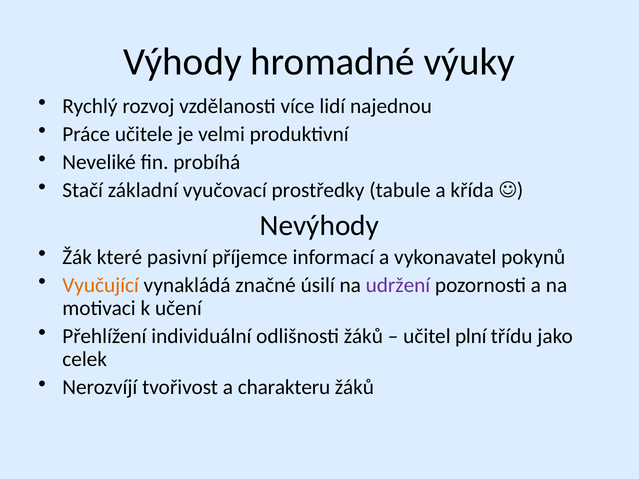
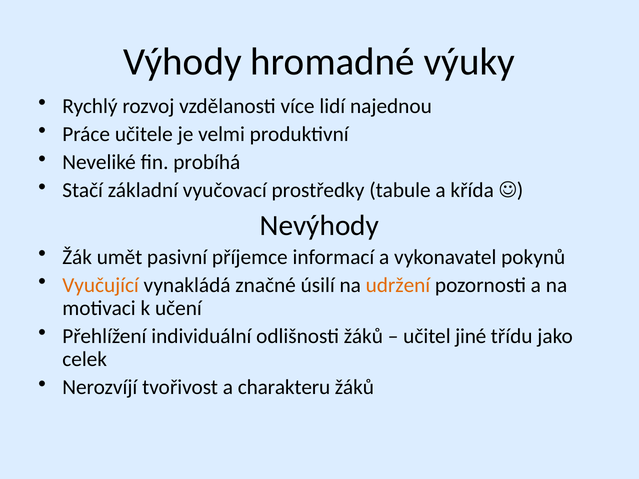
které: které -> umět
udržení colour: purple -> orange
plní: plní -> jiné
